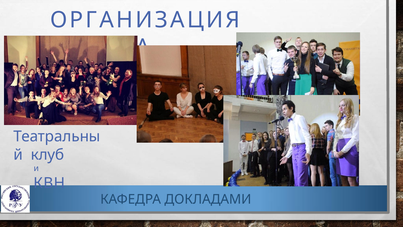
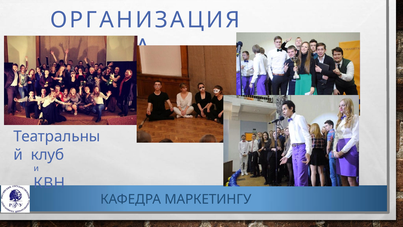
ДОКЛАДАМИ: ДОКЛАДАМИ -> МАРКЕТИНГУ
